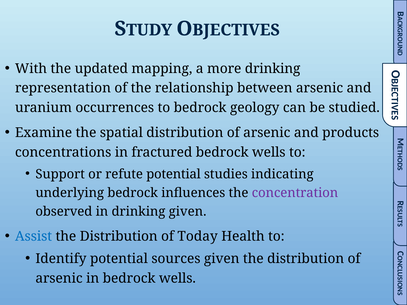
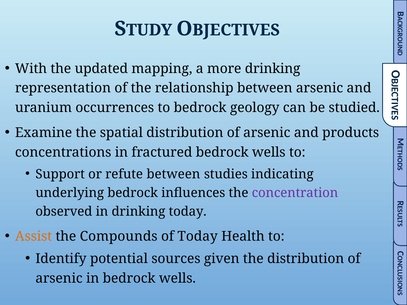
refute potential: potential -> between
drinking given: given -> today
Assist colour: blue -> orange
Distribution at (119, 237): Distribution -> Compounds
